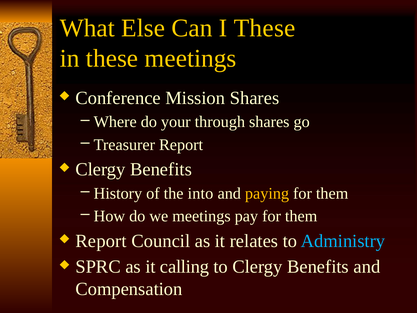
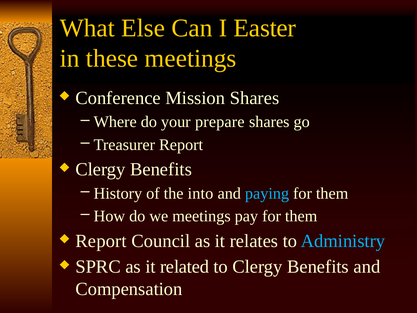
I These: These -> Easter
through: through -> prepare
paying colour: yellow -> light blue
calling: calling -> related
